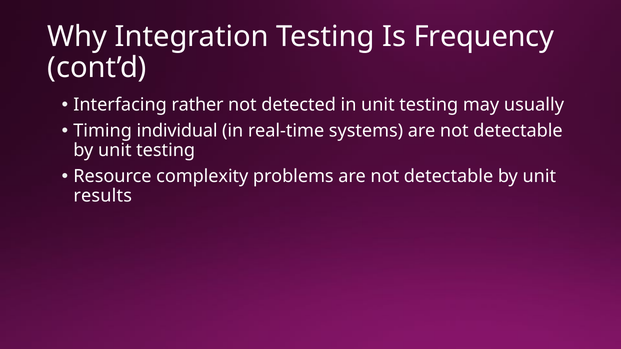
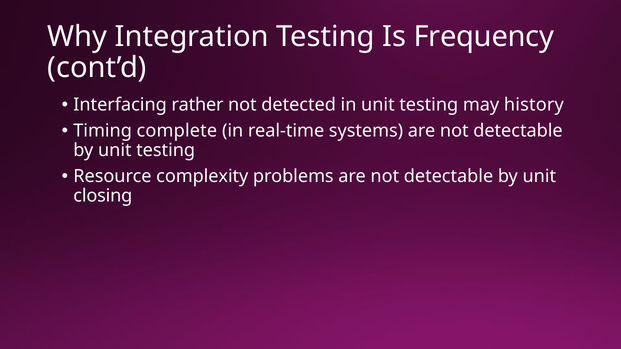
usually: usually -> history
individual: individual -> complete
results: results -> closing
